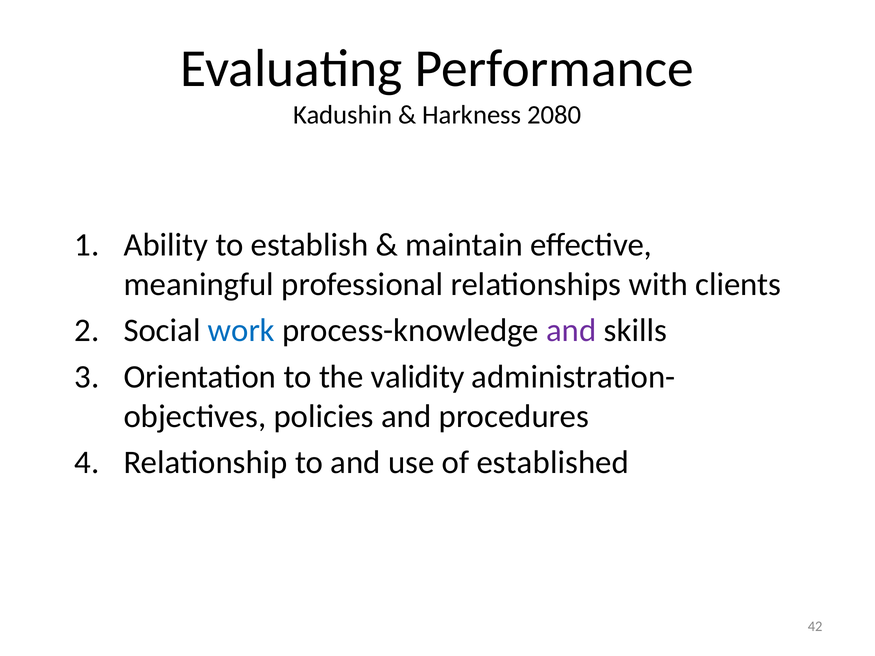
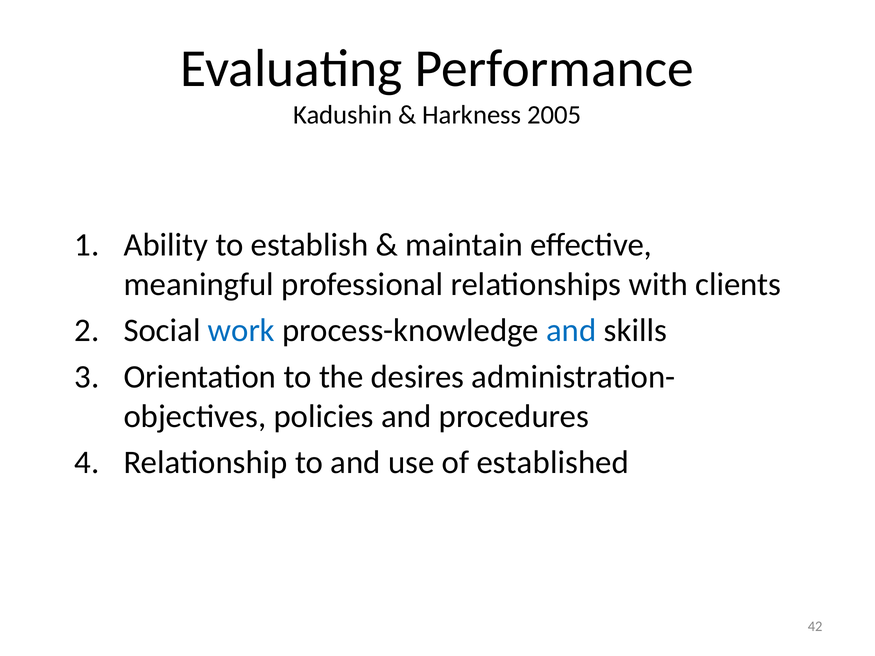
2080: 2080 -> 2005
and at (571, 331) colour: purple -> blue
validity: validity -> desires
